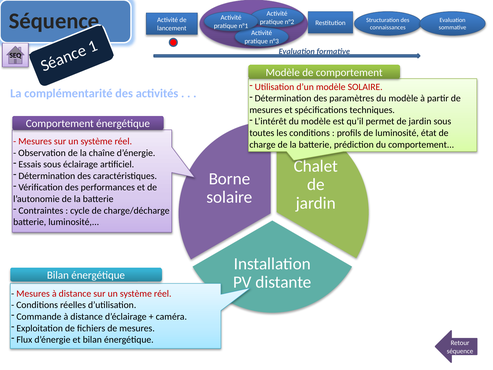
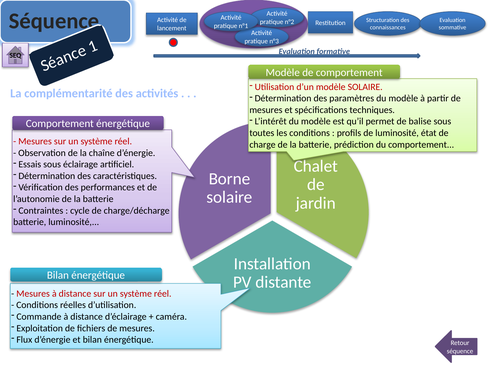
permet de jardin: jardin -> balise
